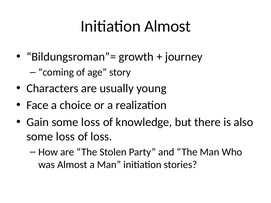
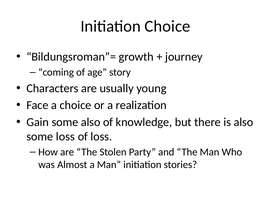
Initiation Almost: Almost -> Choice
Gain some loss: loss -> also
